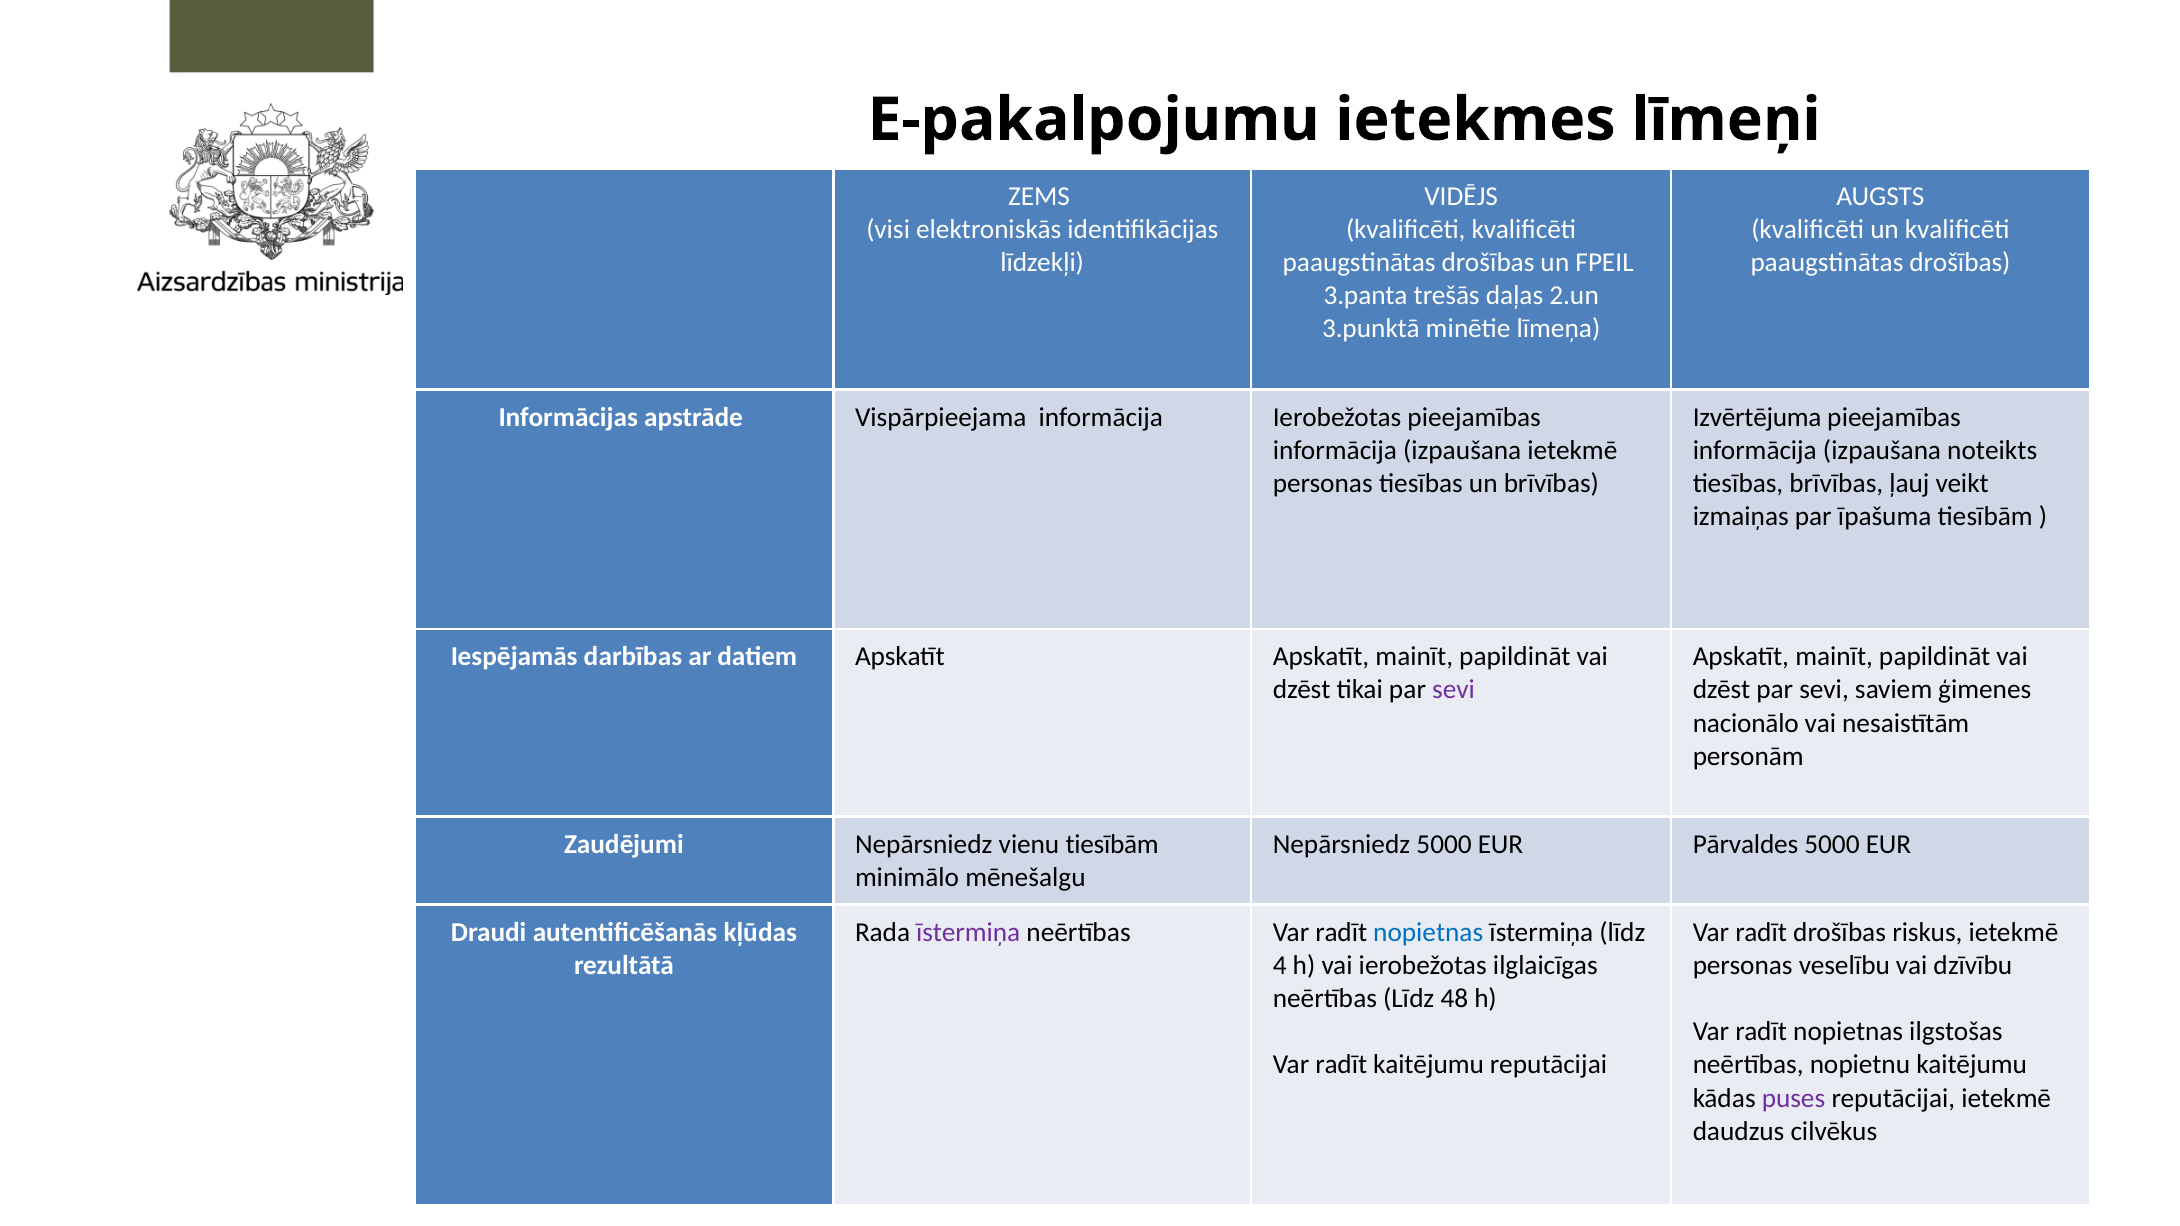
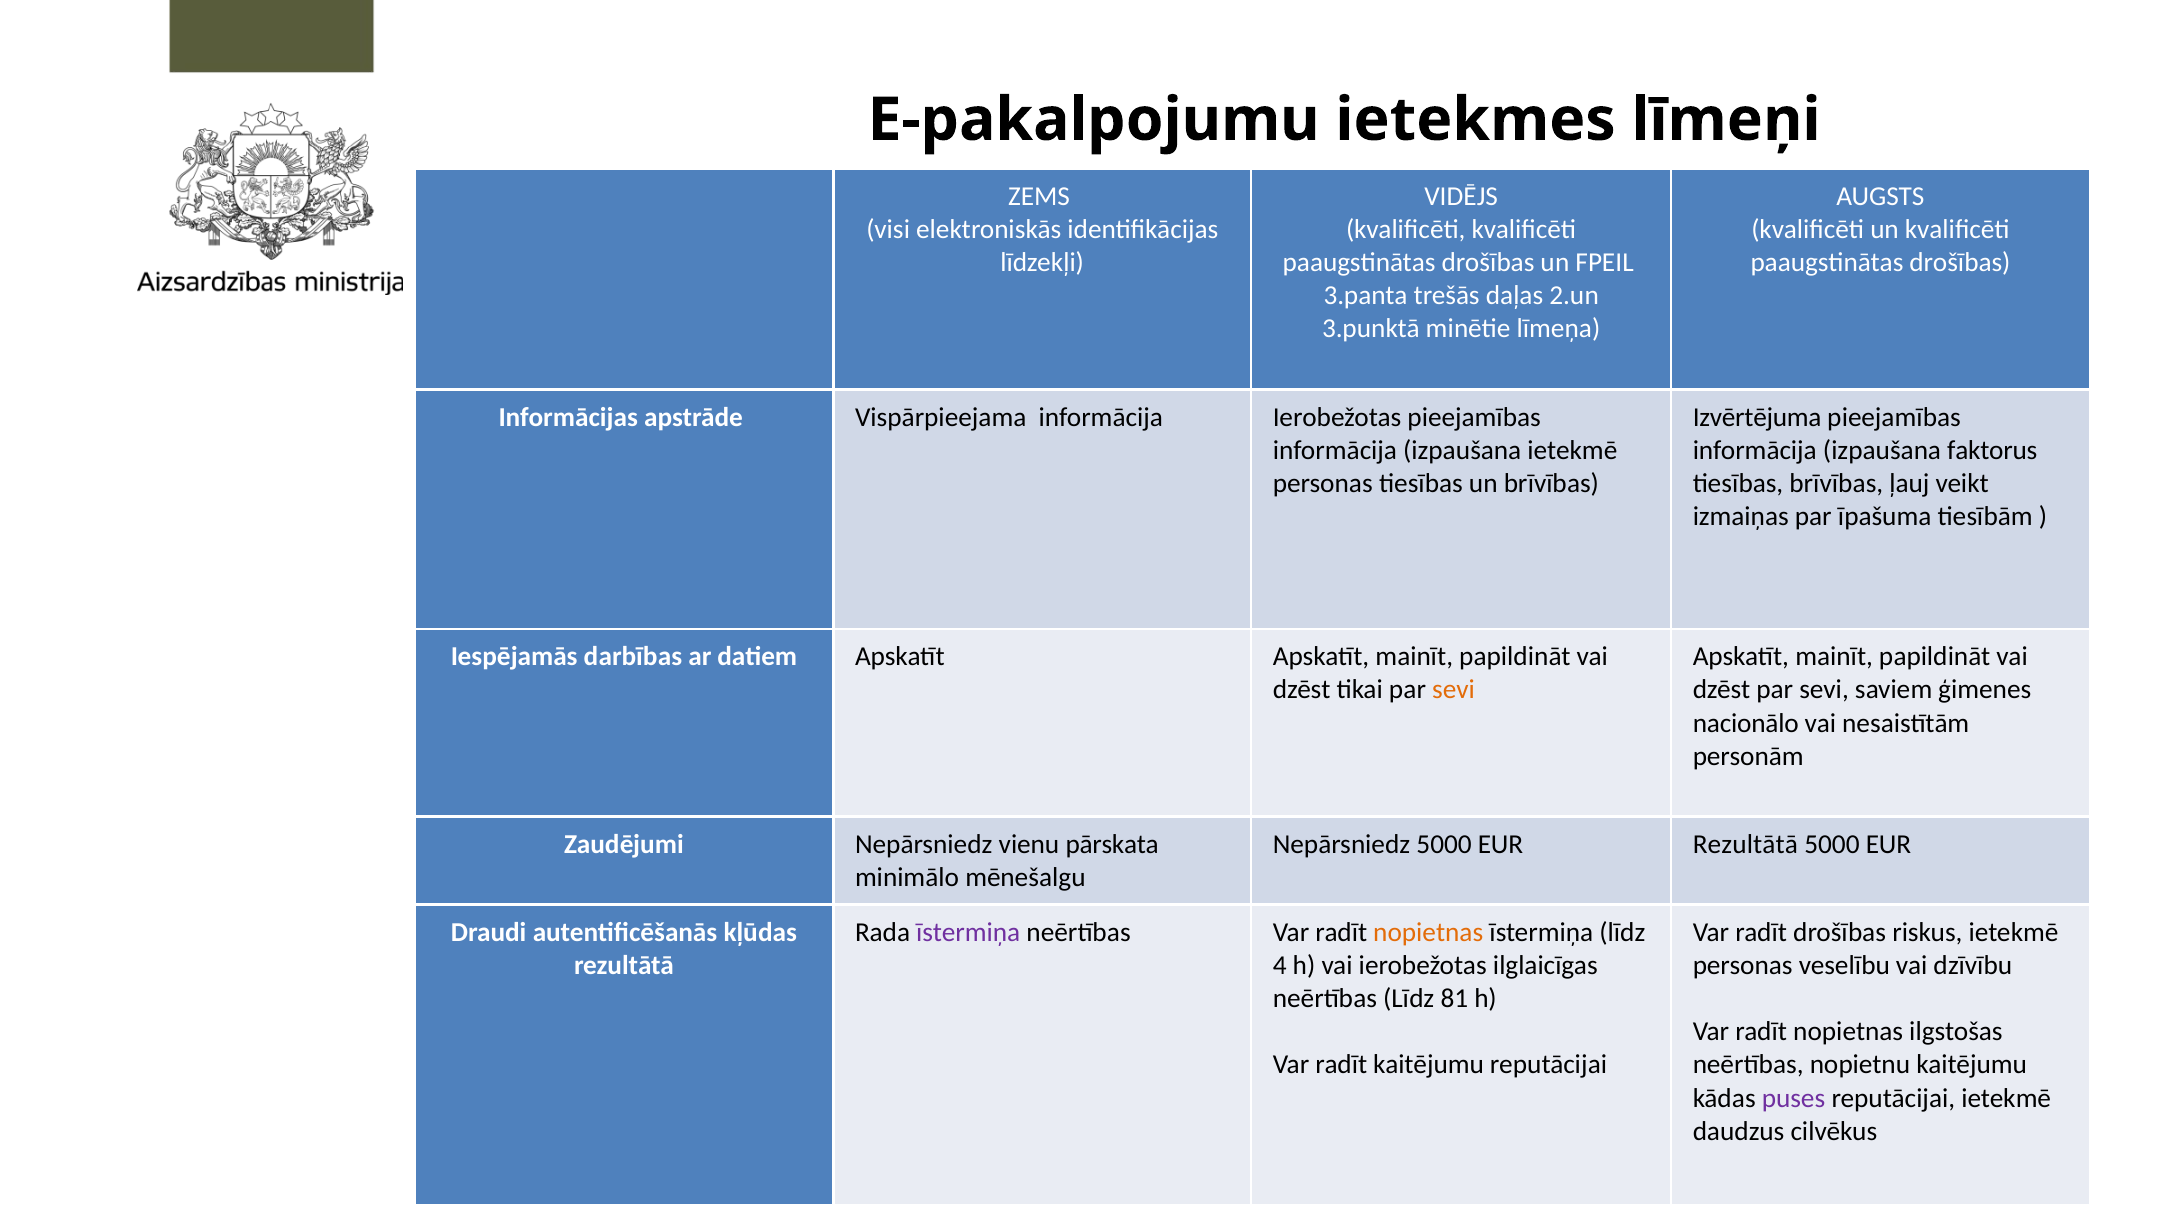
noteikts: noteikts -> faktorus
sevi at (1453, 690) colour: purple -> orange
vienu tiesībām: tiesībām -> pārskata
EUR Pārvaldes: Pārvaldes -> Rezultātā
nopietnas at (1428, 933) colour: blue -> orange
48: 48 -> 81
